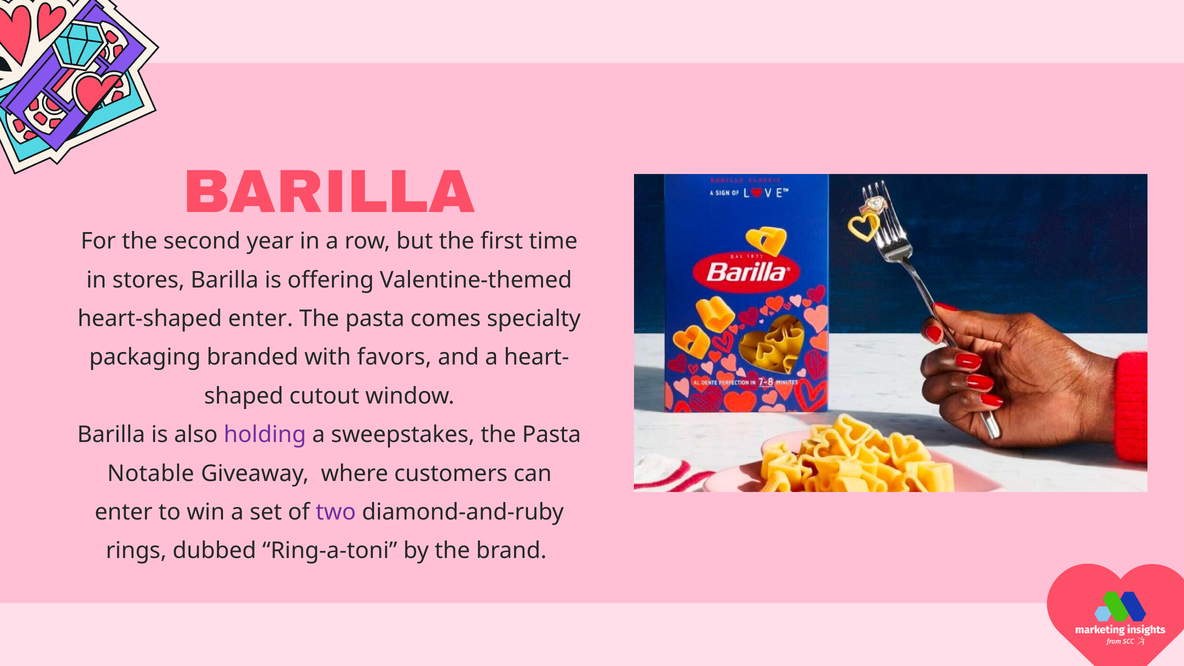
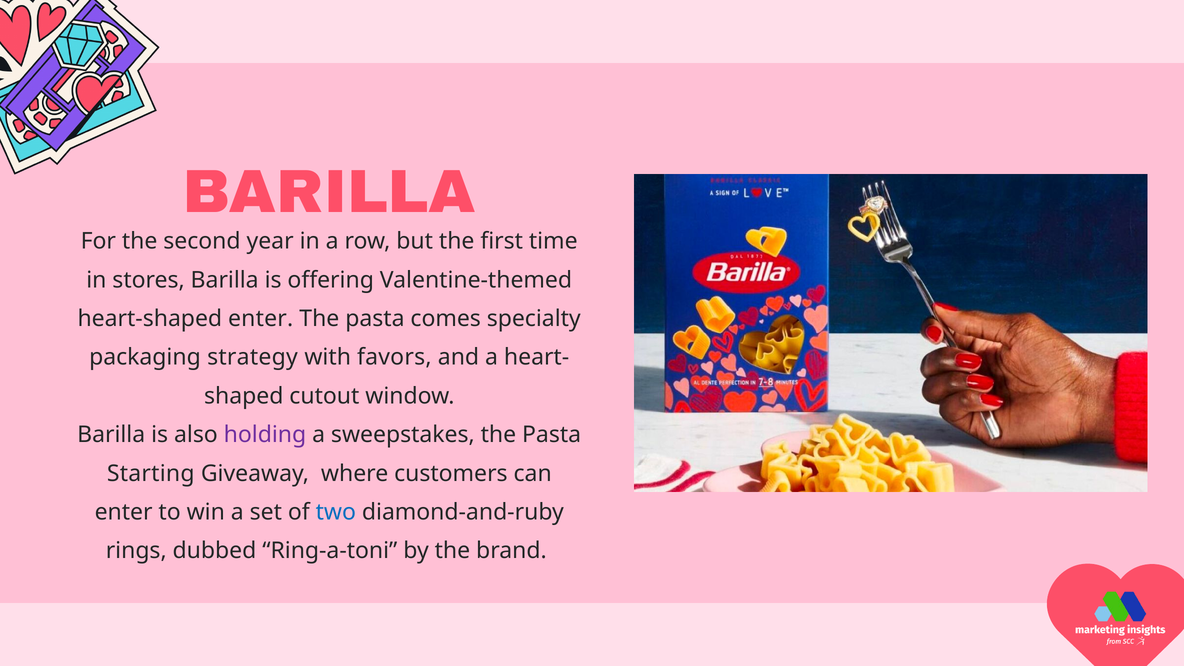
branded: branded -> strategy
Notable: Notable -> Starting
two colour: purple -> blue
